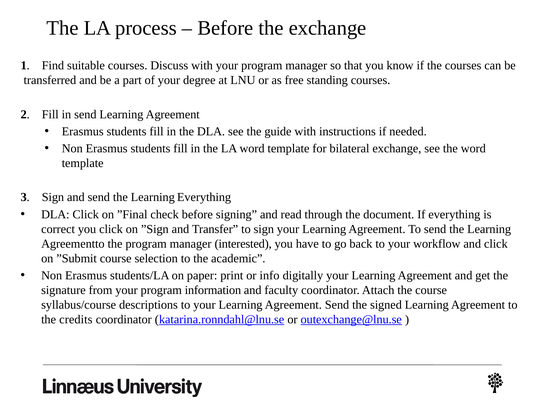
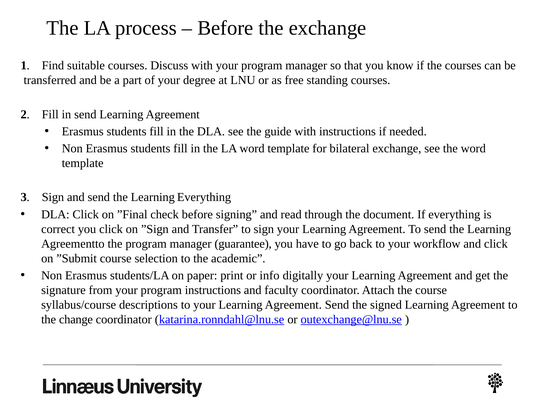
interested: interested -> guarantee
program information: information -> instructions
credits: credits -> change
